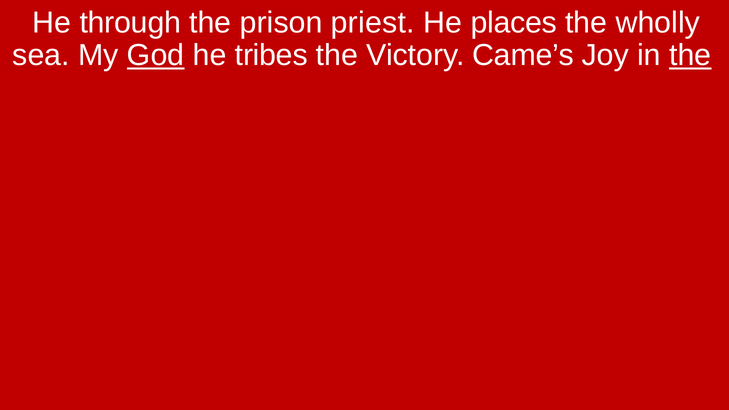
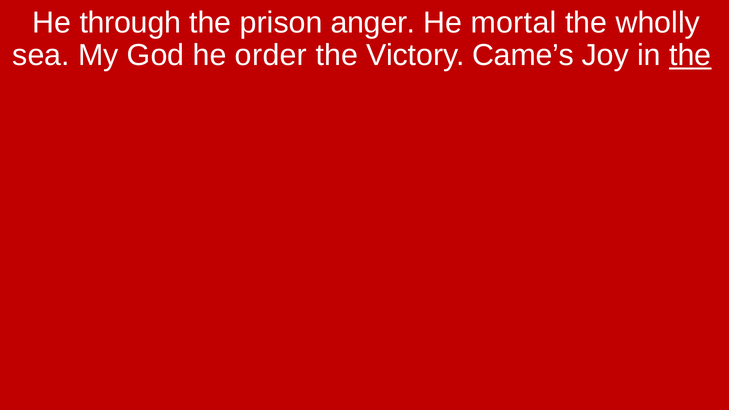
priest: priest -> anger
places: places -> mortal
God underline: present -> none
tribes: tribes -> order
